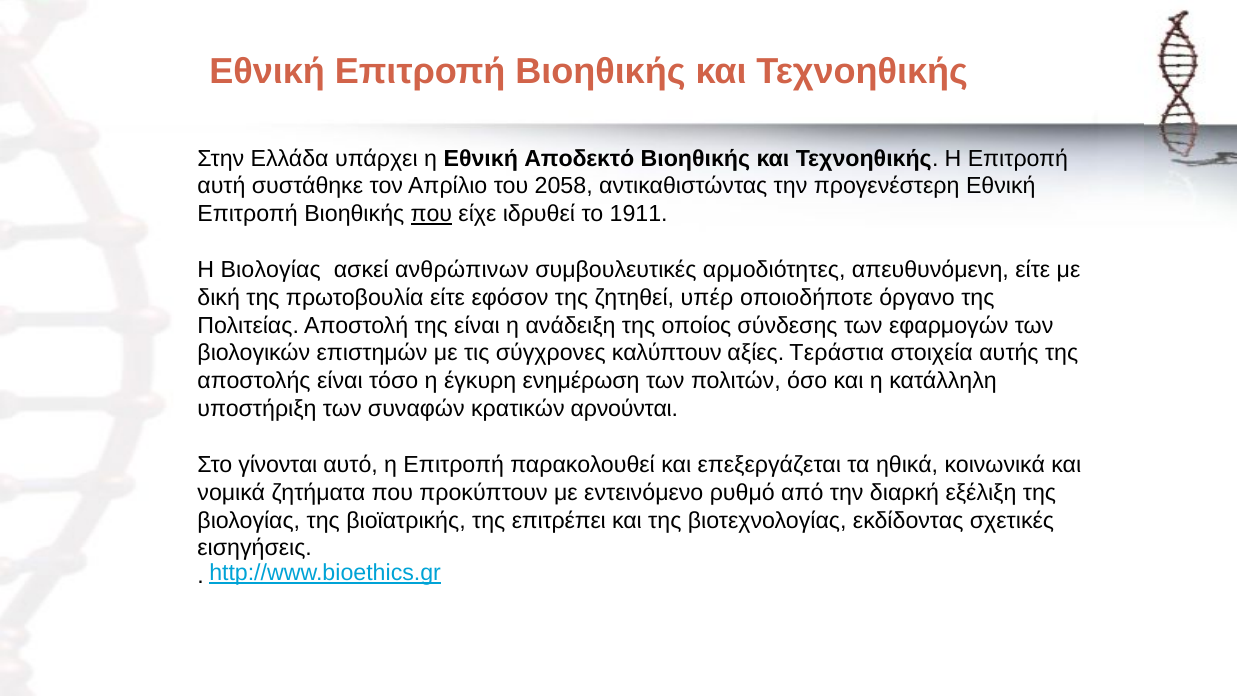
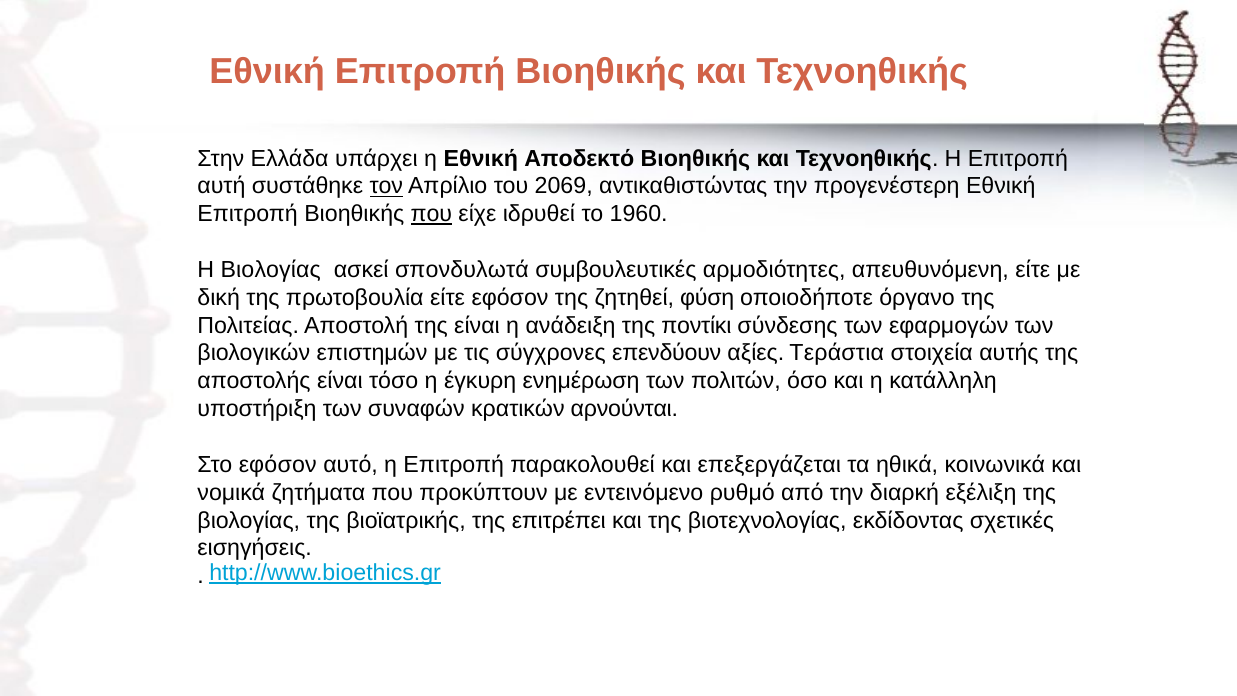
τον underline: none -> present
2058: 2058 -> 2069
1911: 1911 -> 1960
ανθρώπινων: ανθρώπινων -> σπονδυλωτά
υπέρ: υπέρ -> φύση
οποίος: οποίος -> ποντίκι
καλύπτουν: καλύπτουν -> επενδύουν
Στο γίνονται: γίνονται -> εφόσον
